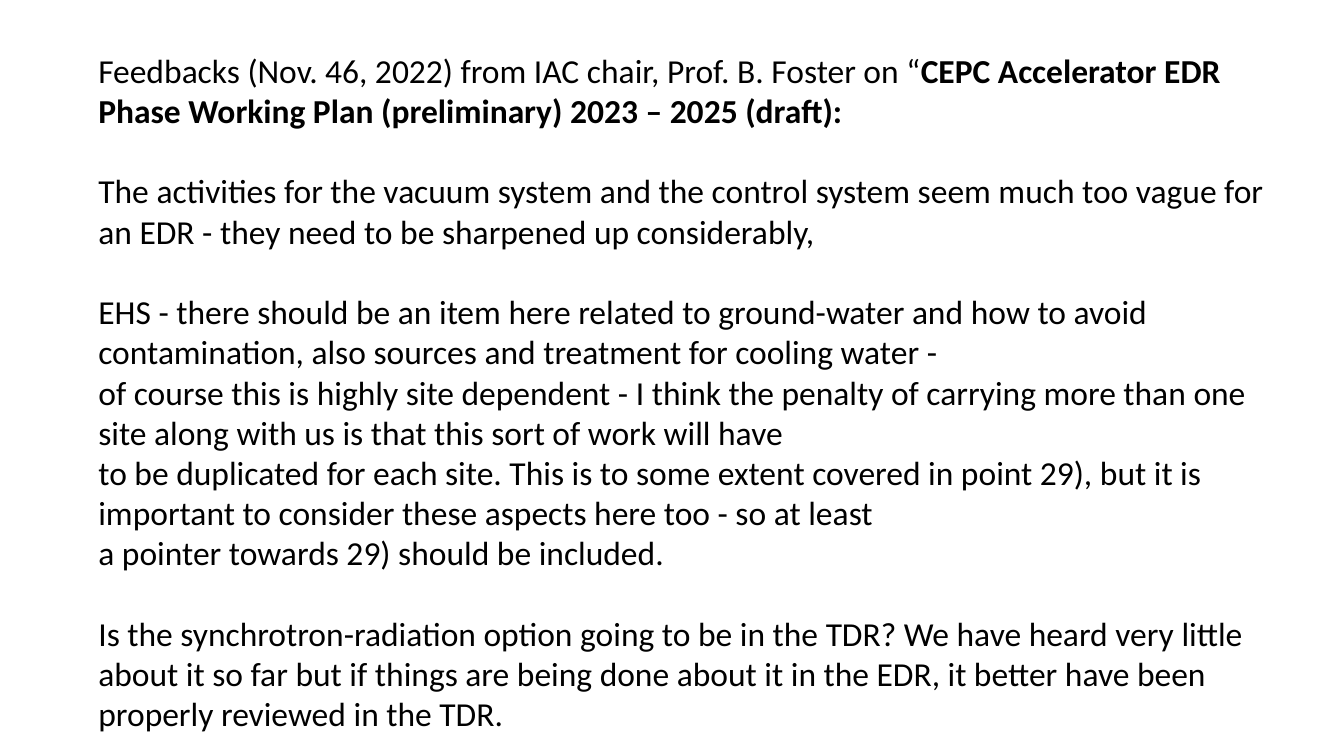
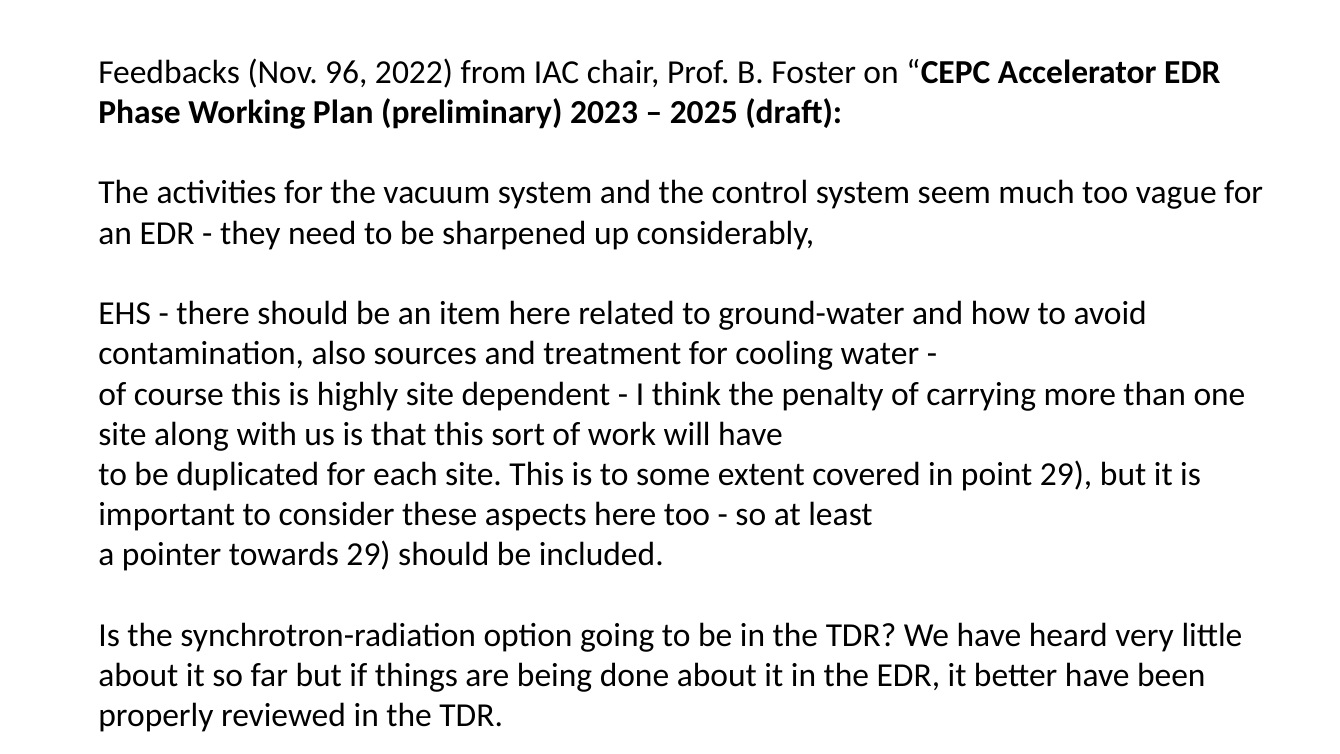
46: 46 -> 96
